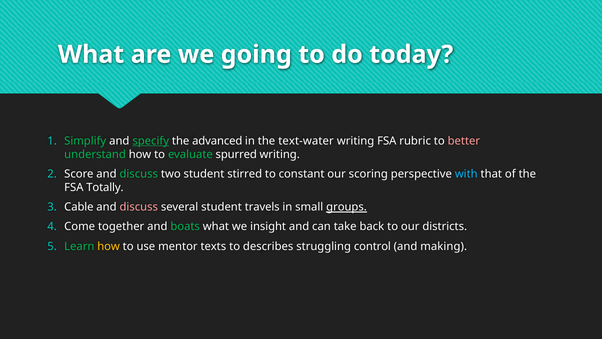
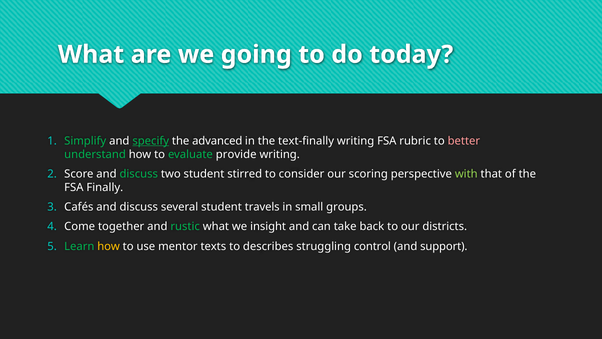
text-water: text-water -> text-finally
spurred: spurred -> provide
constant: constant -> consider
with colour: light blue -> light green
Totally: Totally -> Finally
Cable: Cable -> Cafés
discuss at (139, 207) colour: pink -> white
groups underline: present -> none
boats: boats -> rustic
making: making -> support
